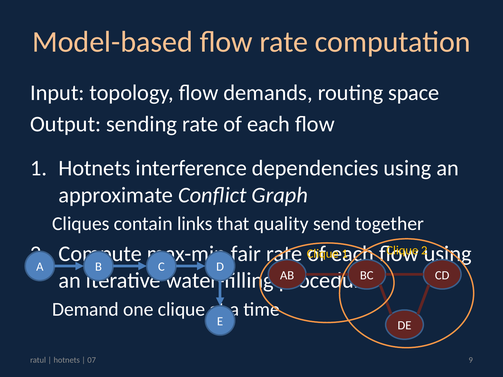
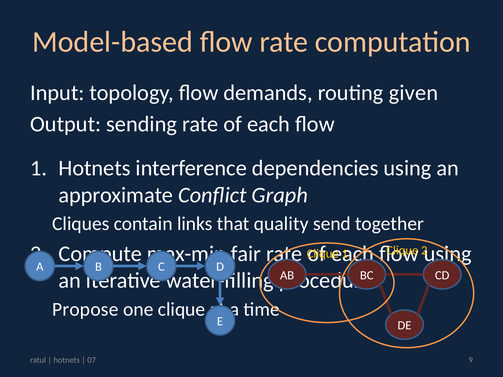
space: space -> given
Demand: Demand -> Propose
